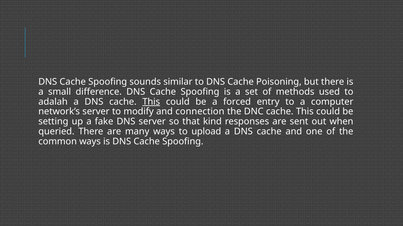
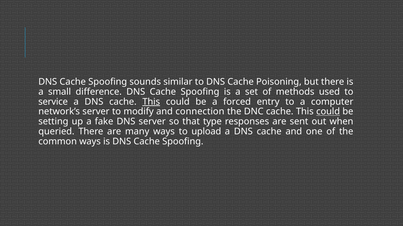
adalah: adalah -> service
could at (328, 112) underline: none -> present
kind: kind -> type
